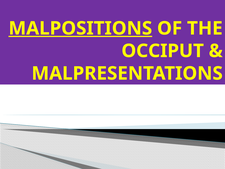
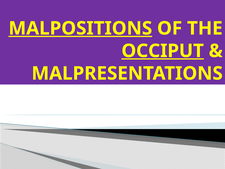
OCCIPUT underline: none -> present
